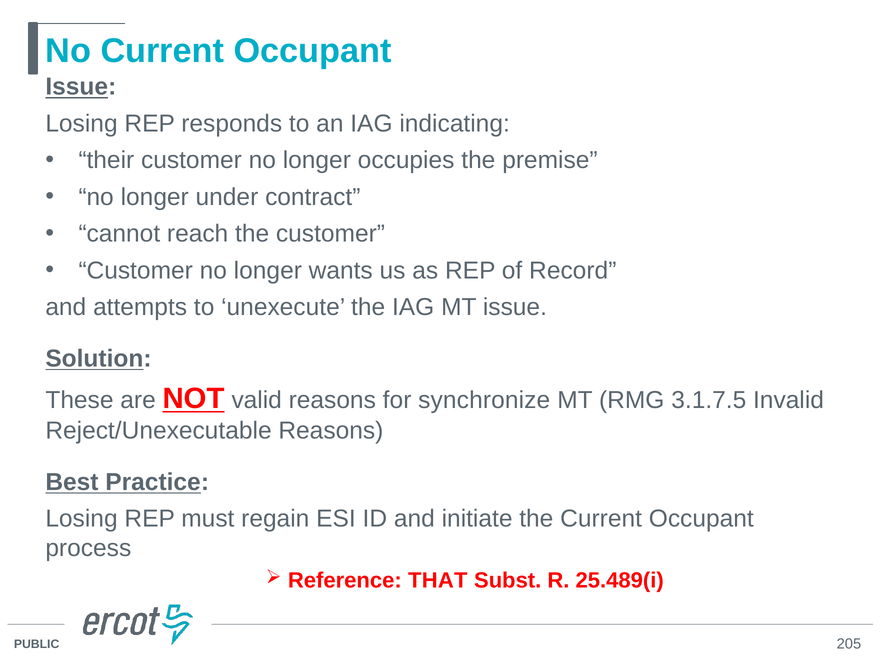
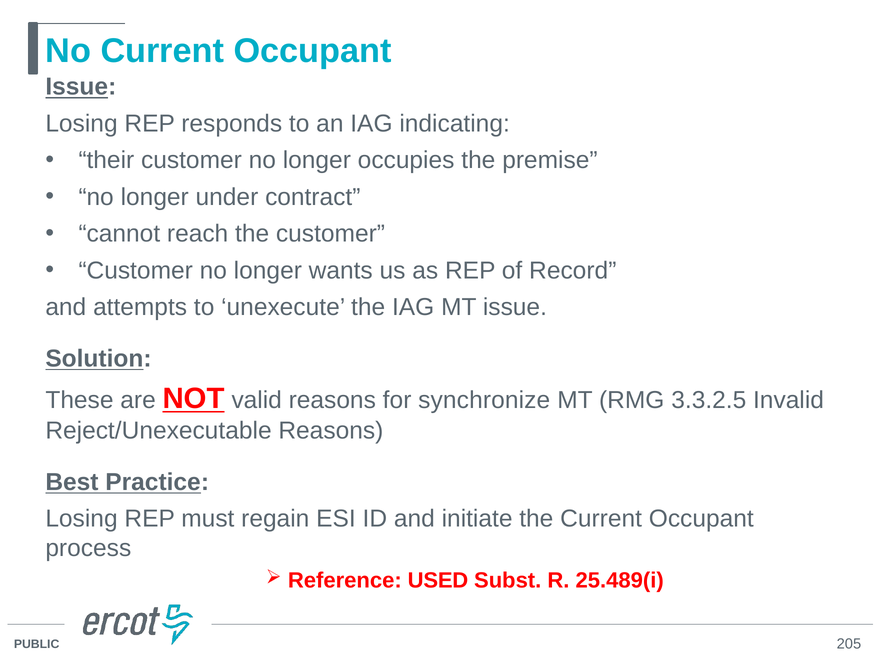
3.1.7.5: 3.1.7.5 -> 3.3.2.5
THAT: THAT -> USED
